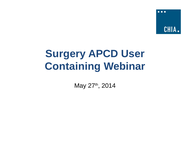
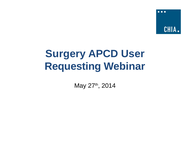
Containing: Containing -> Requesting
